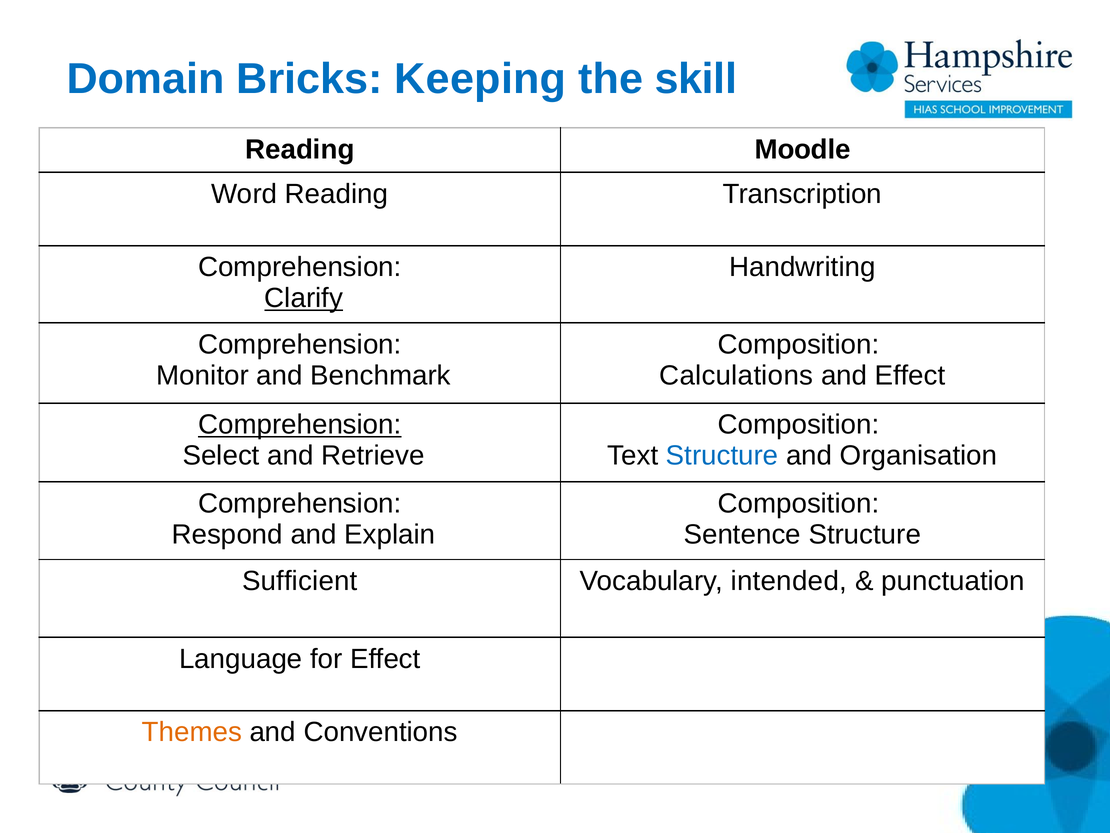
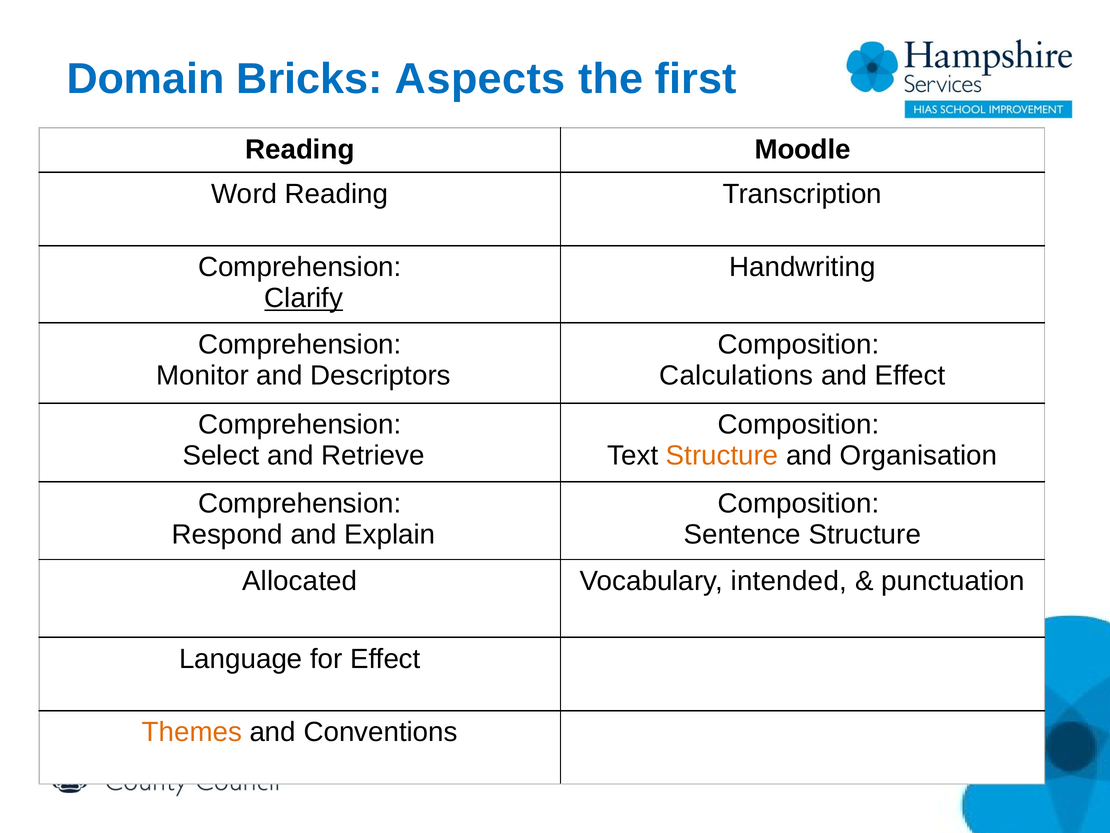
Keeping: Keeping -> Aspects
skill: skill -> first
Benchmark: Benchmark -> Descriptors
Comprehension at (300, 424) underline: present -> none
Structure at (722, 456) colour: blue -> orange
Sufficient: Sufficient -> Allocated
